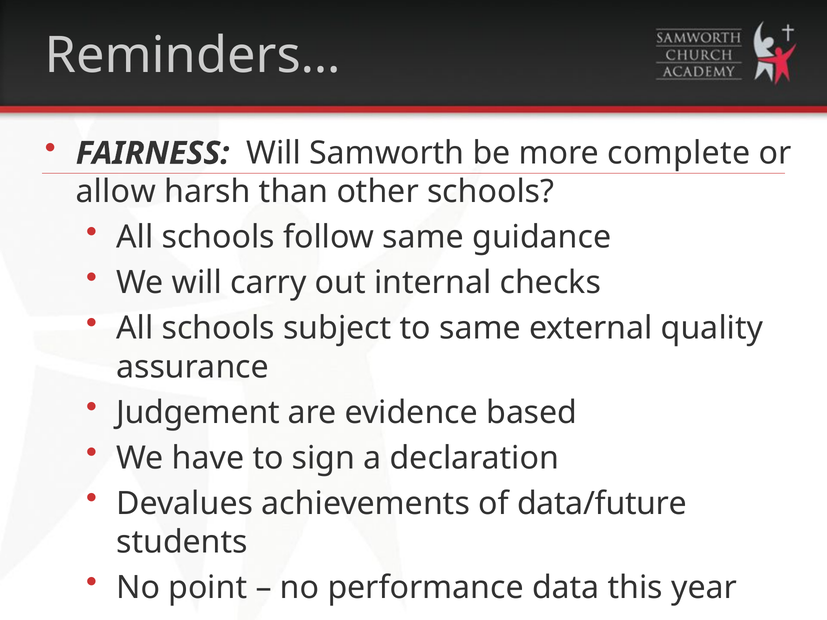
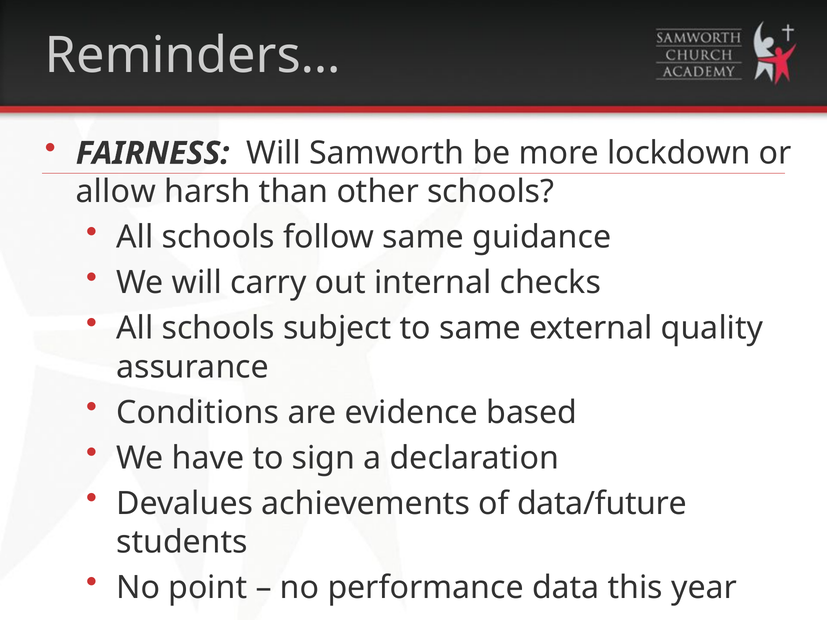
complete: complete -> lockdown
Judgement: Judgement -> Conditions
